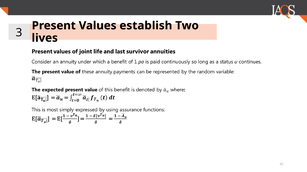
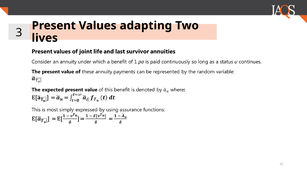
establish: establish -> adapting
